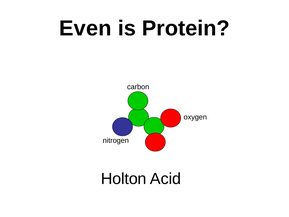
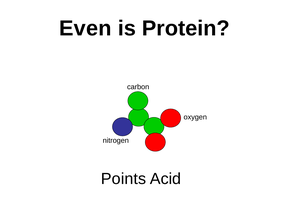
Holton: Holton -> Points
